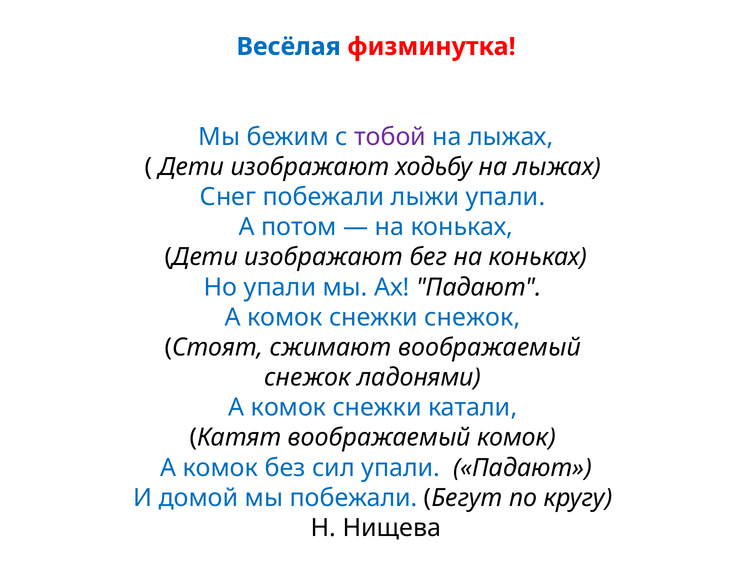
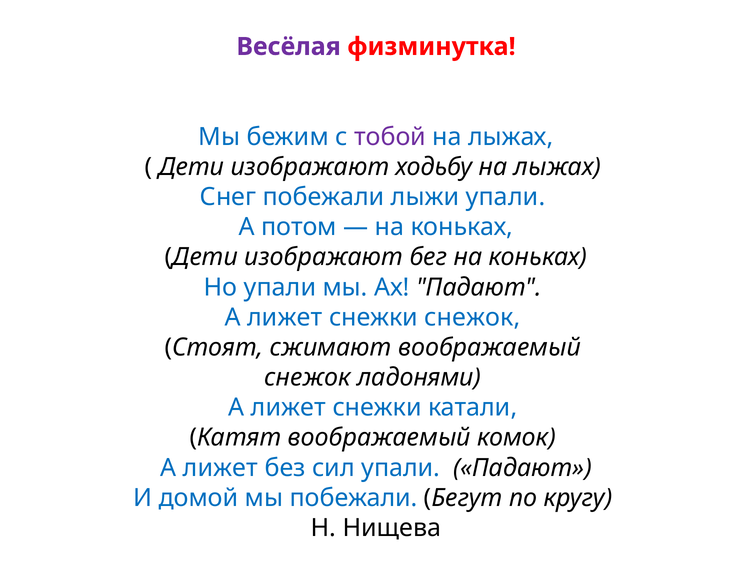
Весёлая colour: blue -> purple
комок at (285, 317): комок -> лижет
комок at (288, 408): комок -> лижет
комок at (220, 468): комок -> лижет
